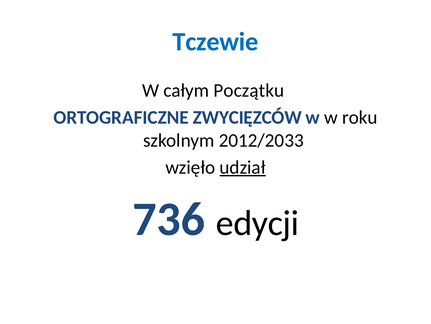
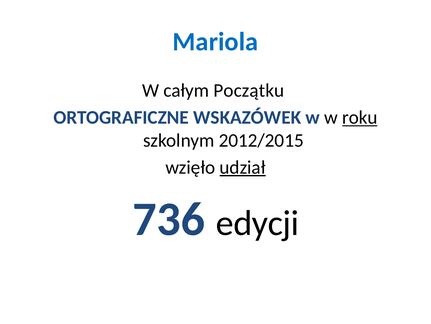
Tczewie: Tczewie -> Mariola
ZWYCIĘZCÓW: ZWYCIĘZCÓW -> WSKAZÓWEK
roku underline: none -> present
2012/2033: 2012/2033 -> 2012/2015
